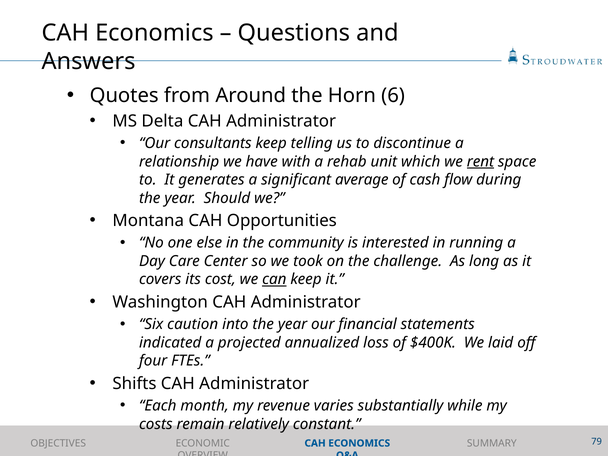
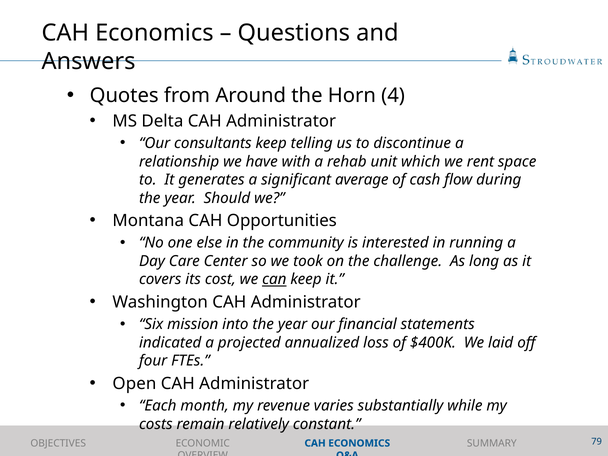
6: 6 -> 4
rent underline: present -> none
caution: caution -> mission
Shifts: Shifts -> Open
